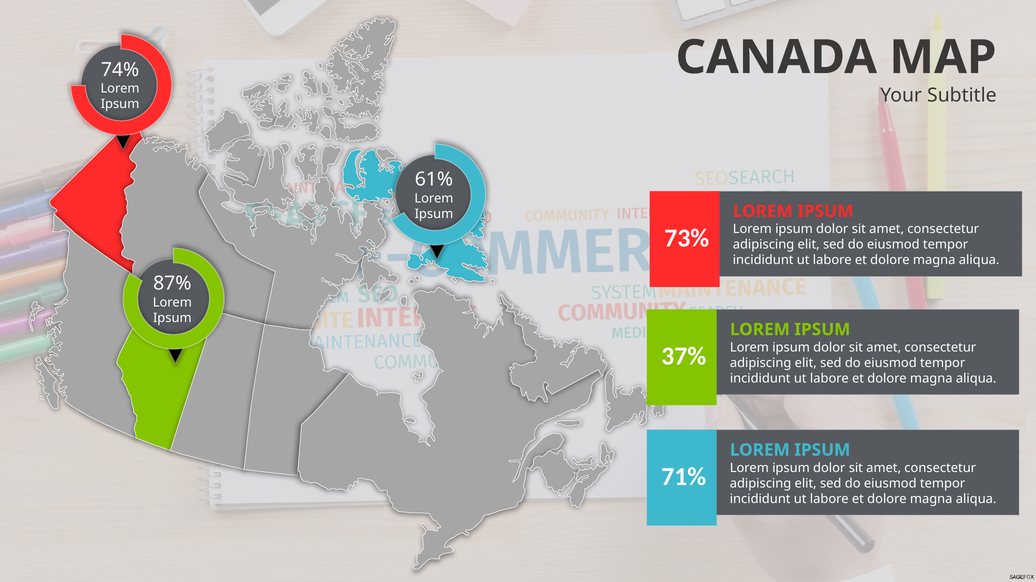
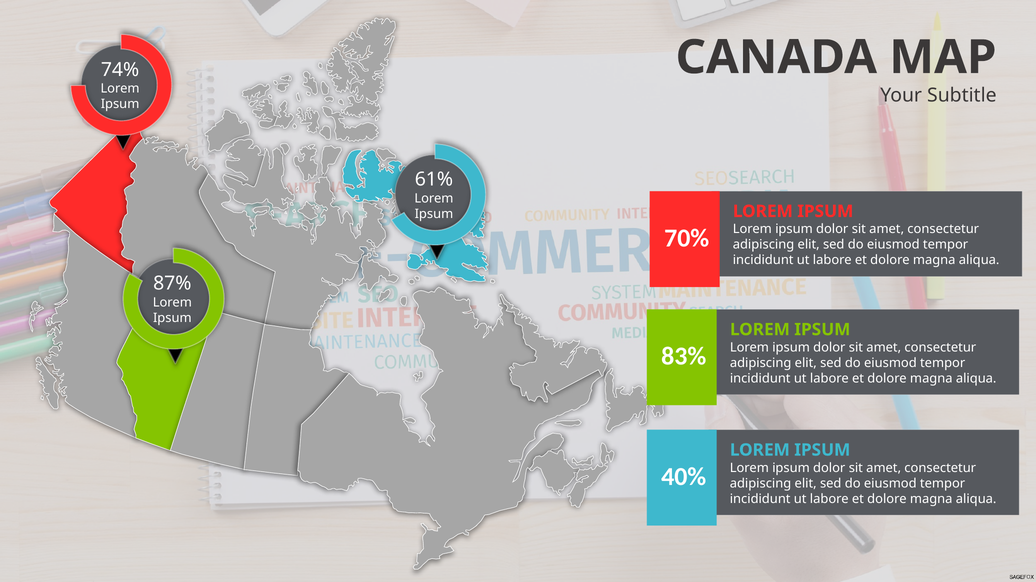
73%: 73% -> 70%
37%: 37% -> 83%
71%: 71% -> 40%
